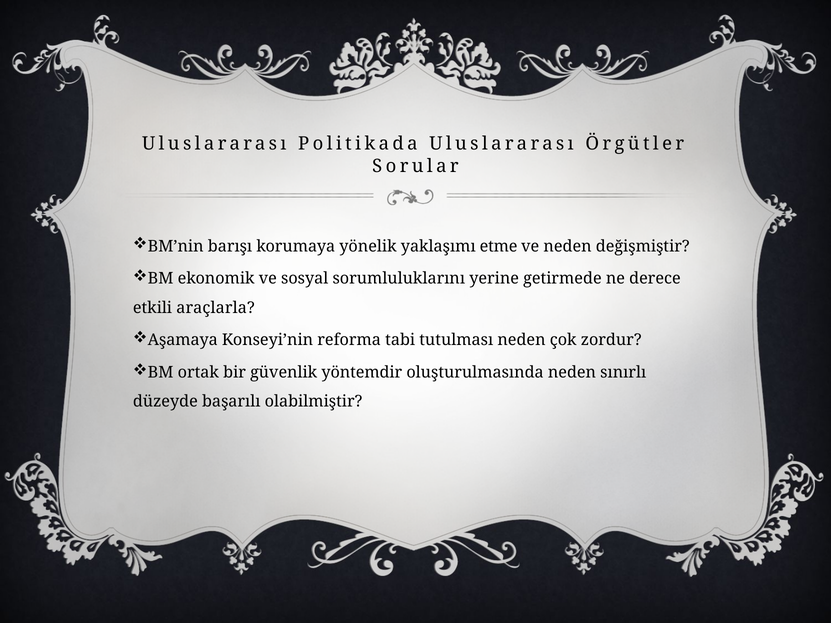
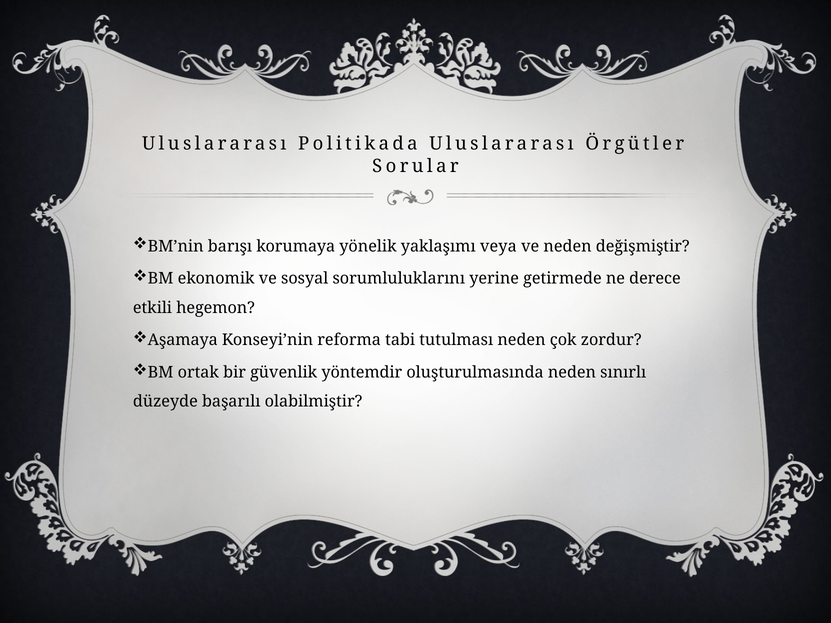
etme: etme -> veya
araçlarla: araçlarla -> hegemon
